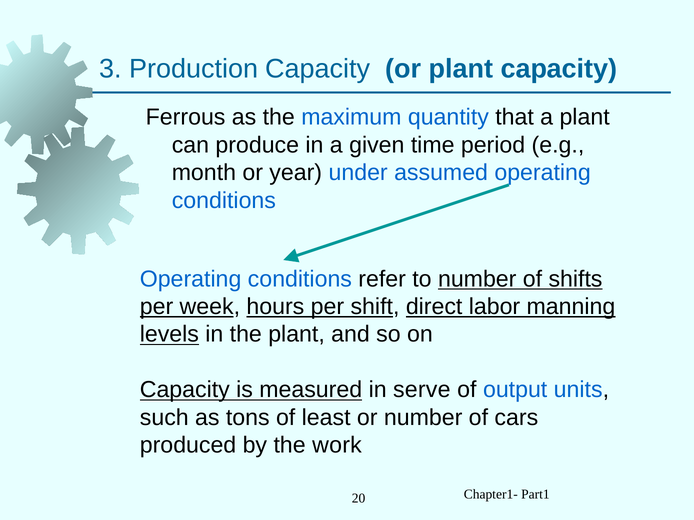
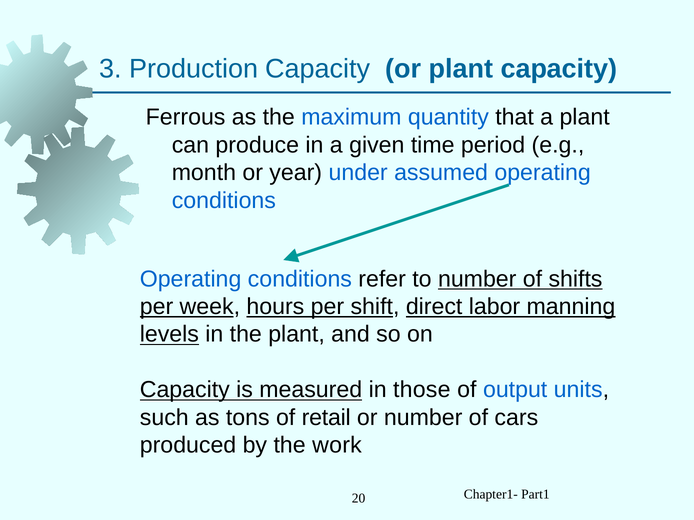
serve: serve -> those
least: least -> retail
